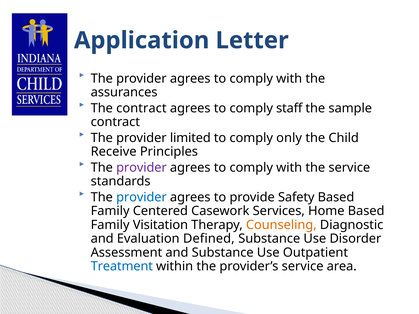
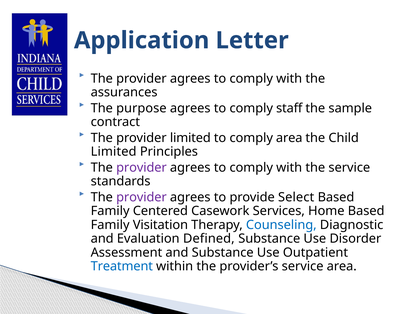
The contract: contract -> purpose
comply only: only -> area
Receive at (114, 152): Receive -> Limited
provider at (141, 197) colour: blue -> purple
Safety: Safety -> Select
Counseling colour: orange -> blue
